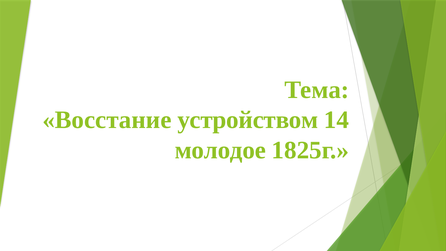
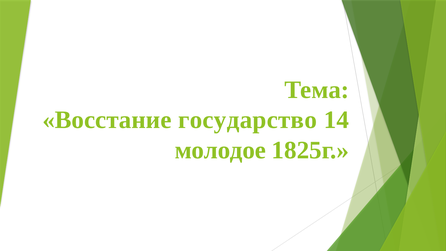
устройством: устройством -> государство
